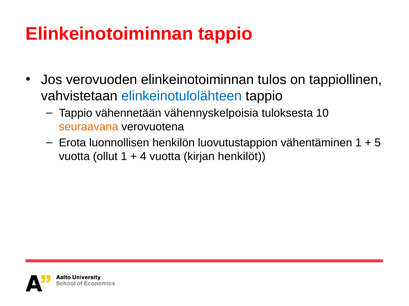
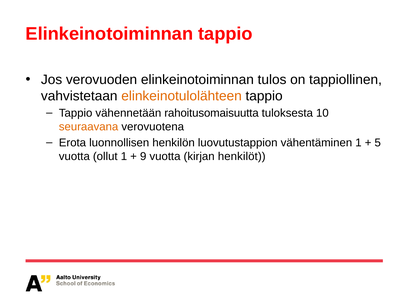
elinkeinotulolähteen colour: blue -> orange
vähennyskelpoisia: vähennyskelpoisia -> rahoitusomaisuutta
4: 4 -> 9
